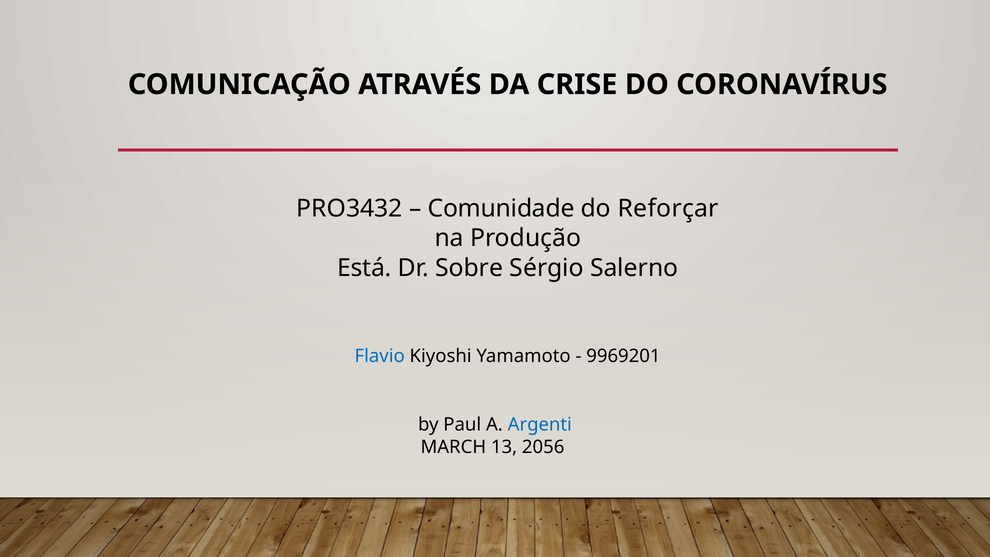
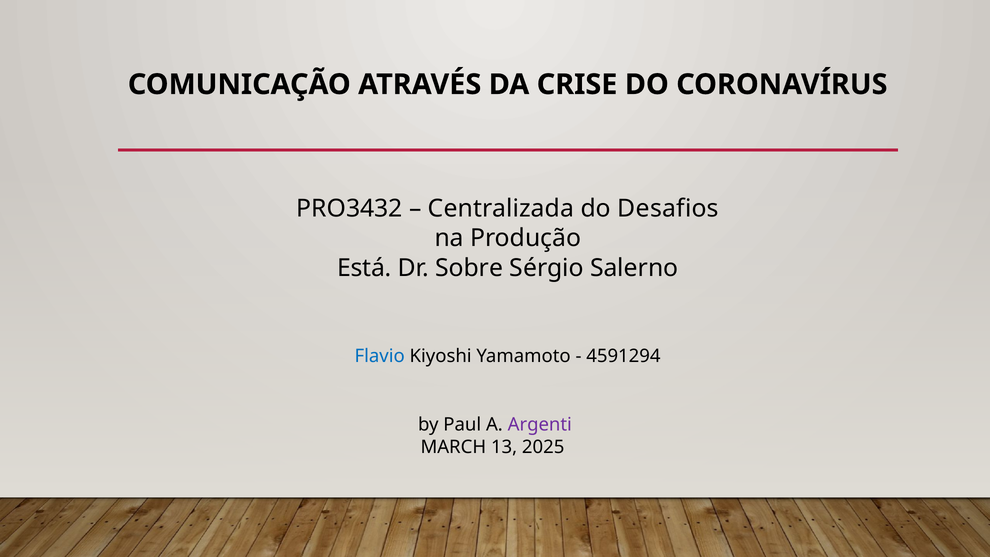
Comunidade: Comunidade -> Centralizada
Reforçar: Reforçar -> Desafios
9969201: 9969201 -> 4591294
Argenti colour: blue -> purple
2056: 2056 -> 2025
